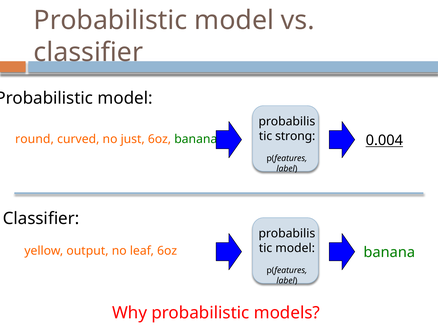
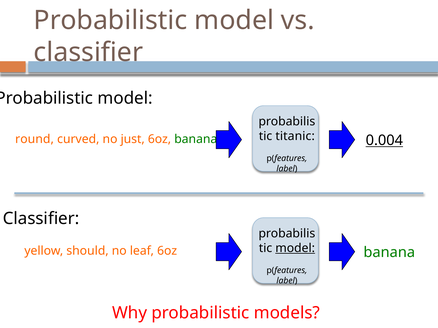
strong: strong -> titanic
model at (295, 249) underline: none -> present
output: output -> should
